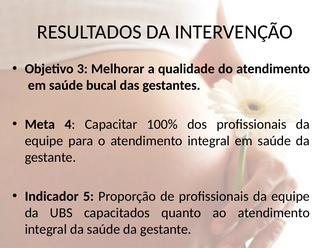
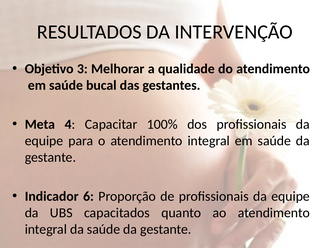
5: 5 -> 6
